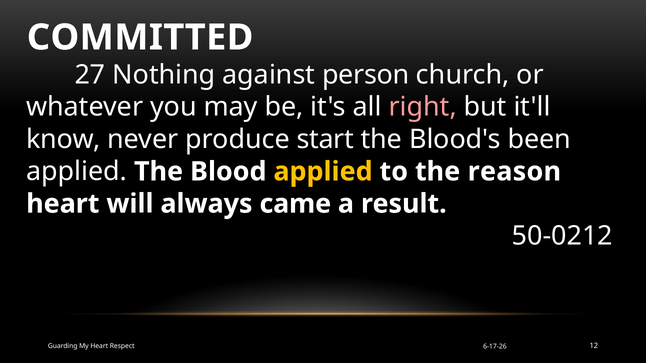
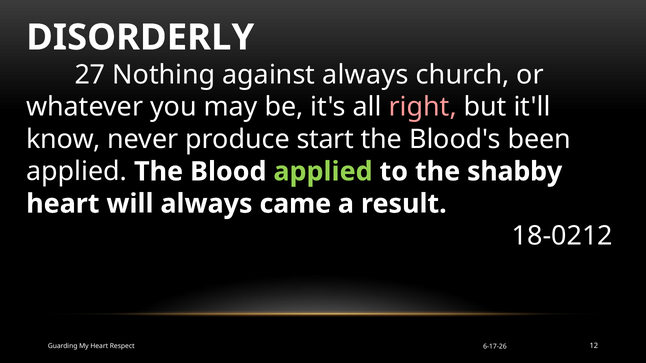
COMMITTED: COMMITTED -> DISORDERLY
against person: person -> always
applied at (323, 172) colour: yellow -> light green
reason: reason -> shabby
50-0212: 50-0212 -> 18-0212
